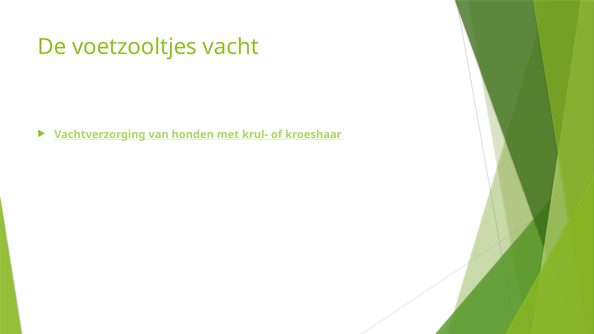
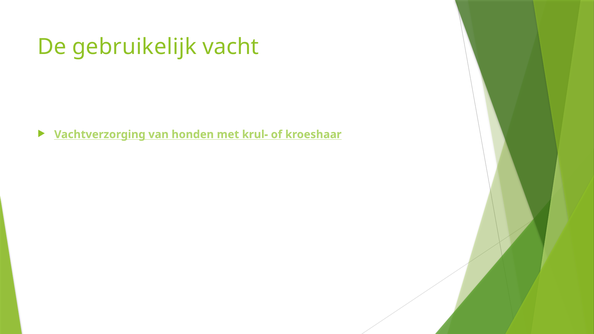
voetzooltjes: voetzooltjes -> gebruikelijk
